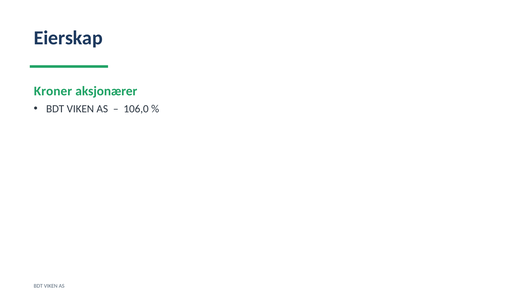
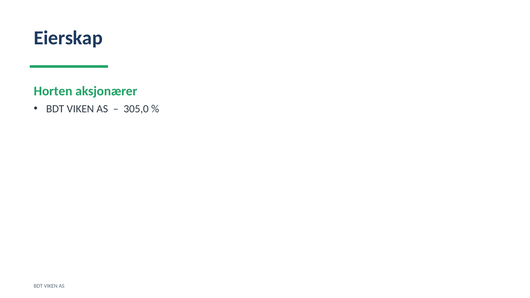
Kroner: Kroner -> Horten
106,0: 106,0 -> 305,0
